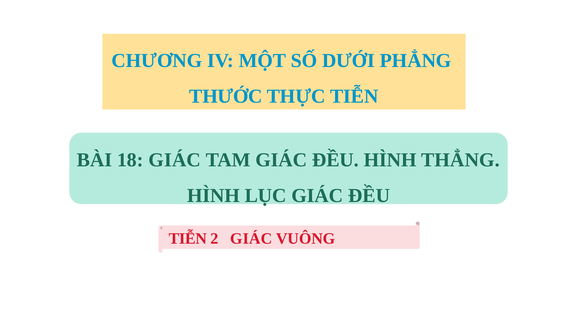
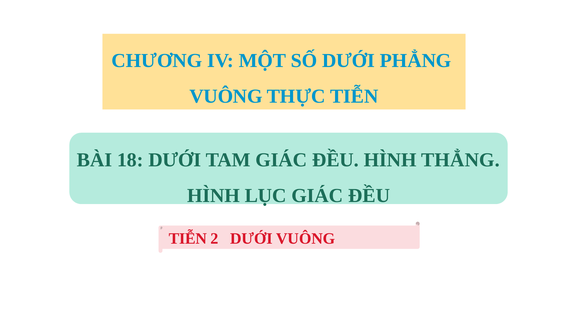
THƯỚC at (226, 96): THƯỚC -> VUÔNG
18 GIÁC: GIÁC -> DƯỚI
2 GIÁC: GIÁC -> DƯỚI
